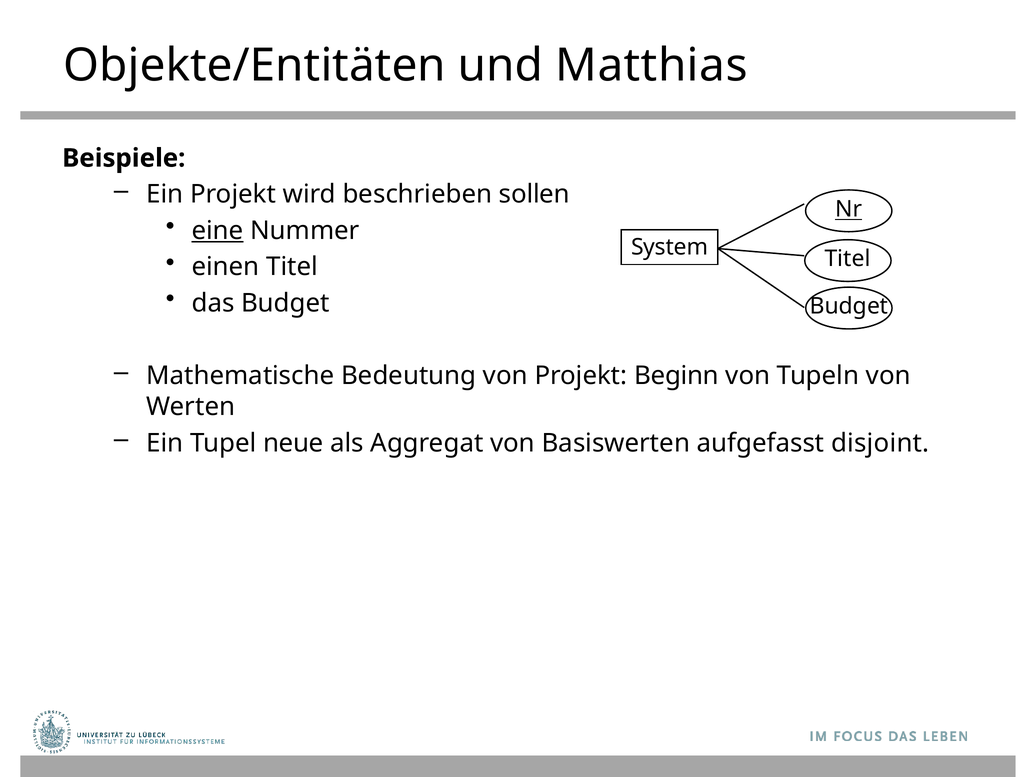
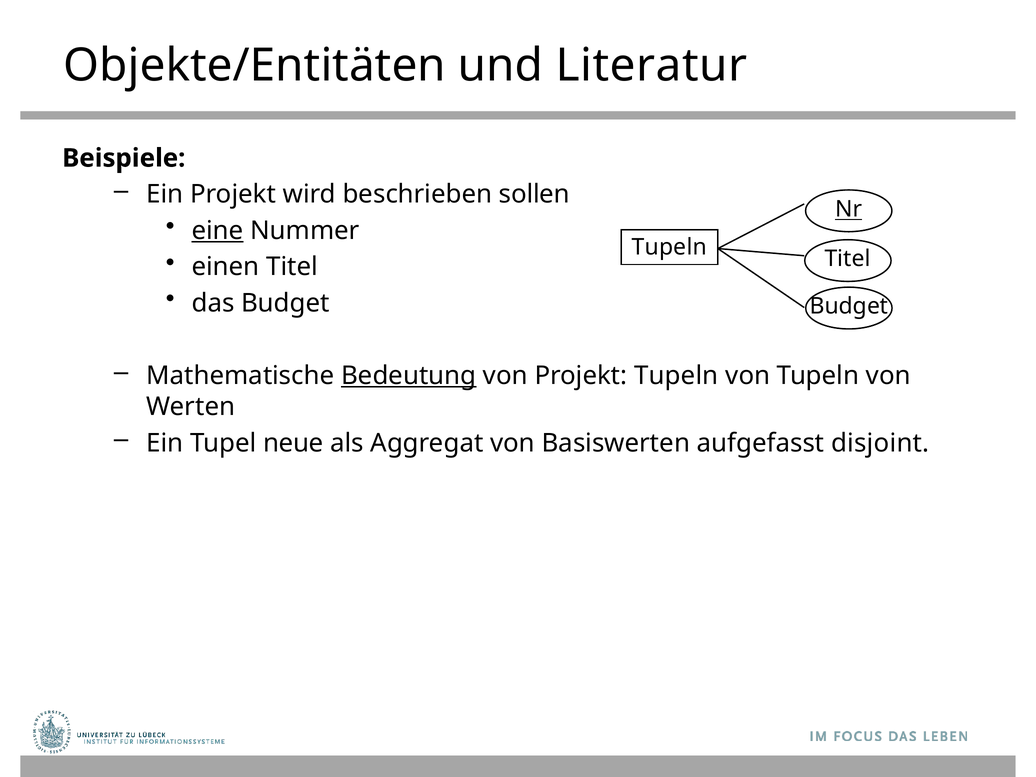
Matthias: Matthias -> Literatur
System at (670, 247): System -> Tupeln
Bedeutung underline: none -> present
Projekt Beginn: Beginn -> Tupeln
